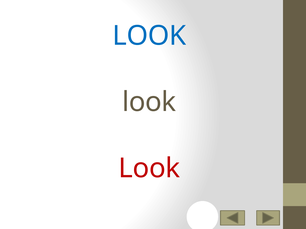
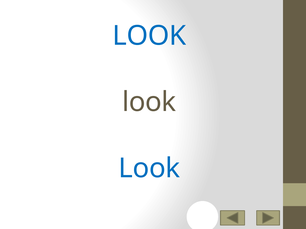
Look at (149, 169) colour: red -> blue
